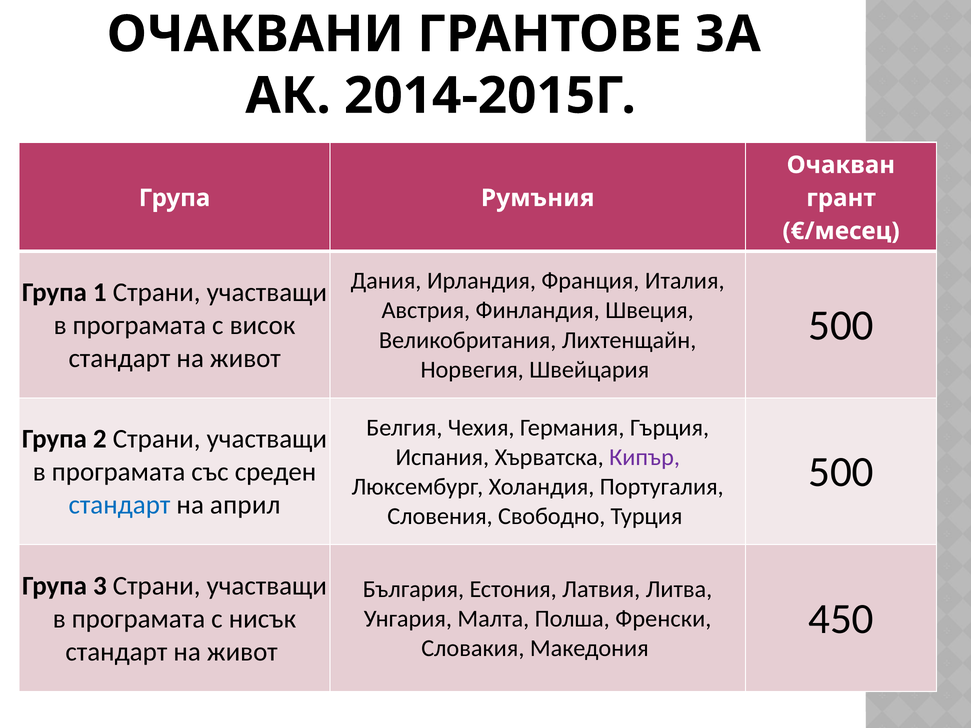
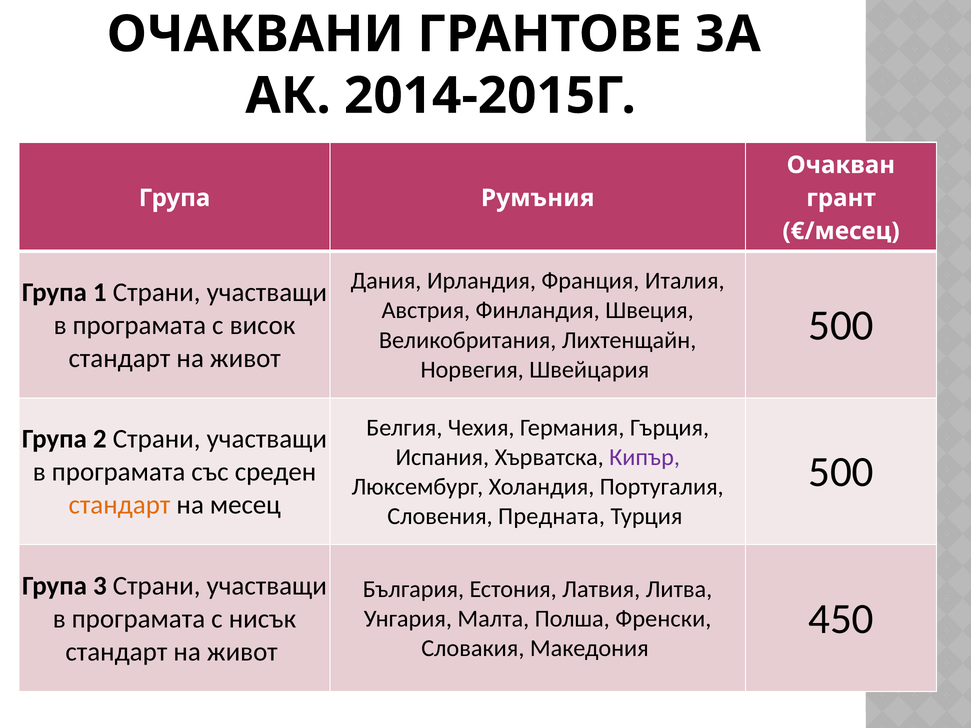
стандарт at (119, 505) colour: blue -> orange
април: април -> месец
Свободно: Свободно -> Предната
